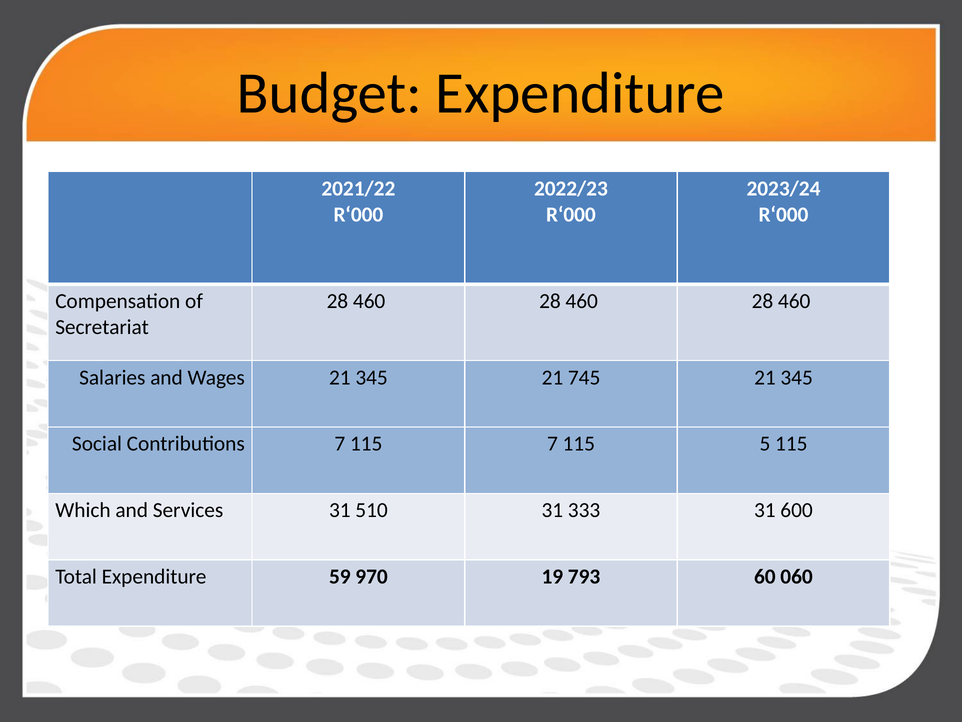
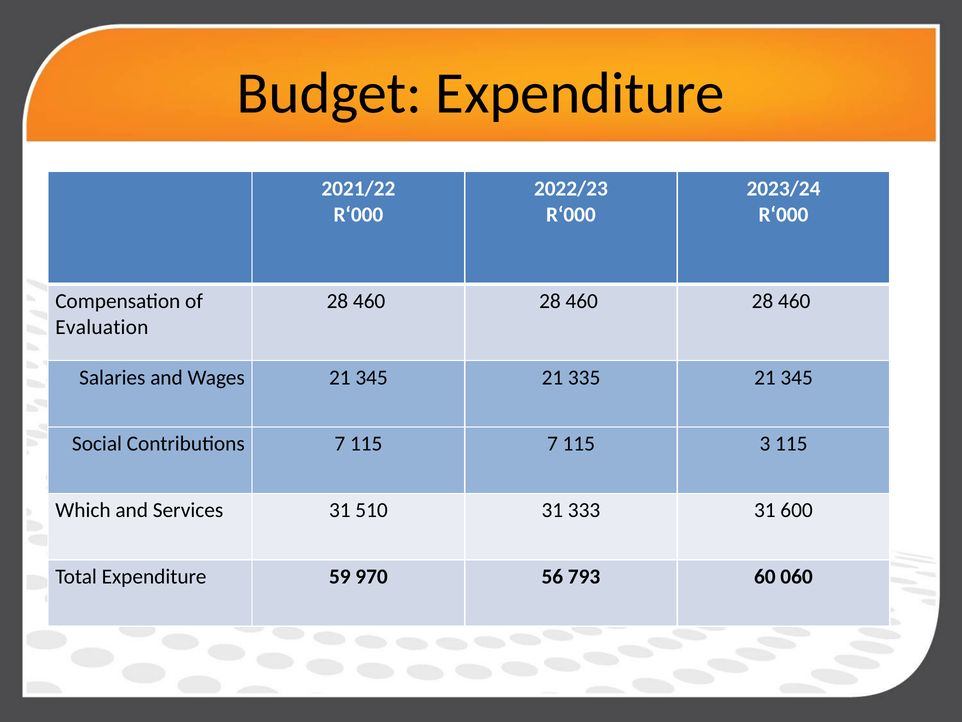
Secretariat: Secretariat -> Evaluation
745: 745 -> 335
5: 5 -> 3
19: 19 -> 56
